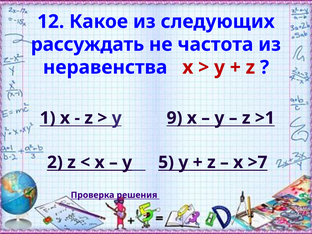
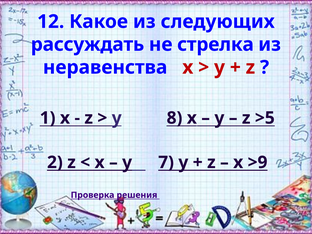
частота: частота -> стрелка
9: 9 -> 8
>1: >1 -> >5
5: 5 -> 7
>7: >7 -> >9
